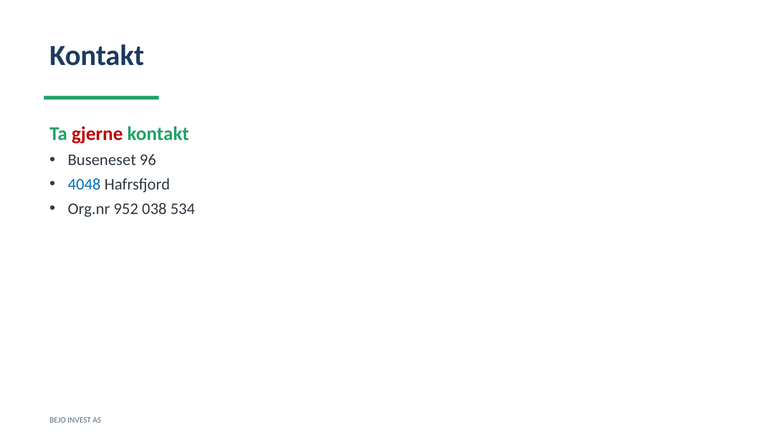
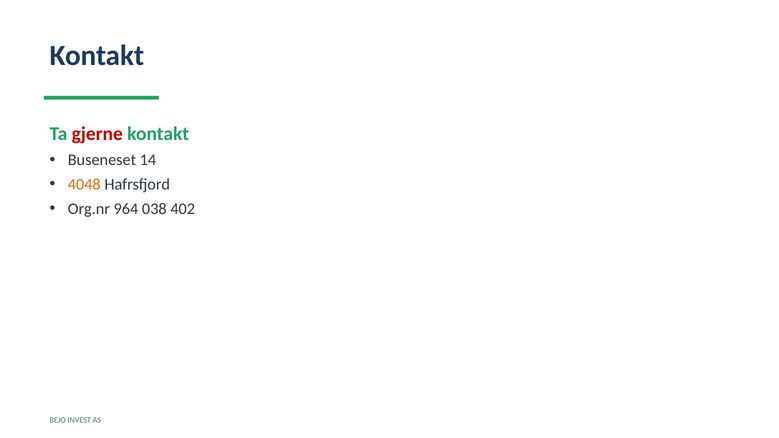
96: 96 -> 14
4048 colour: blue -> orange
952: 952 -> 964
534: 534 -> 402
